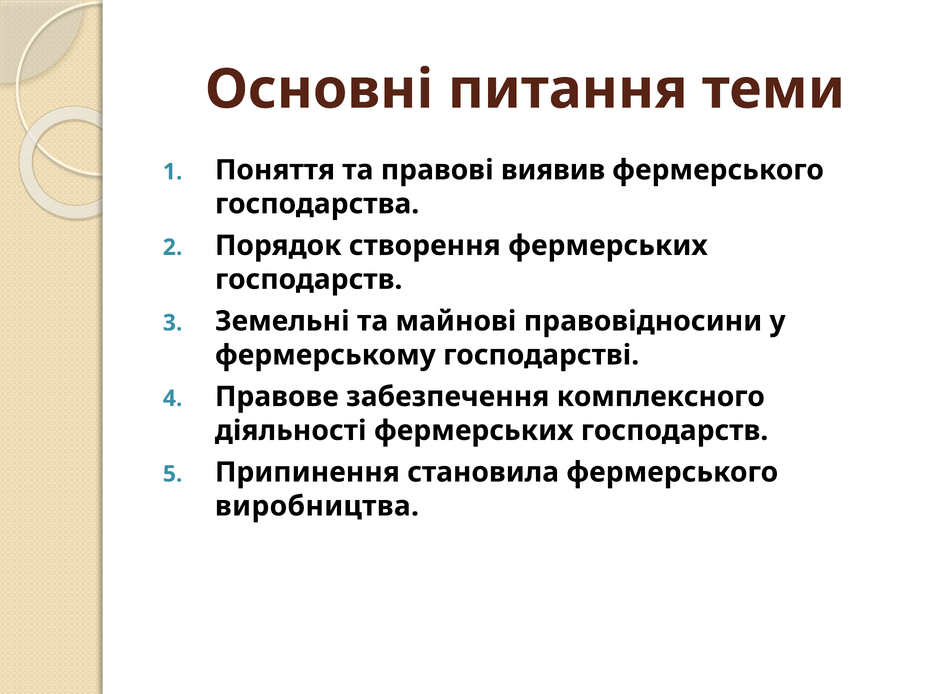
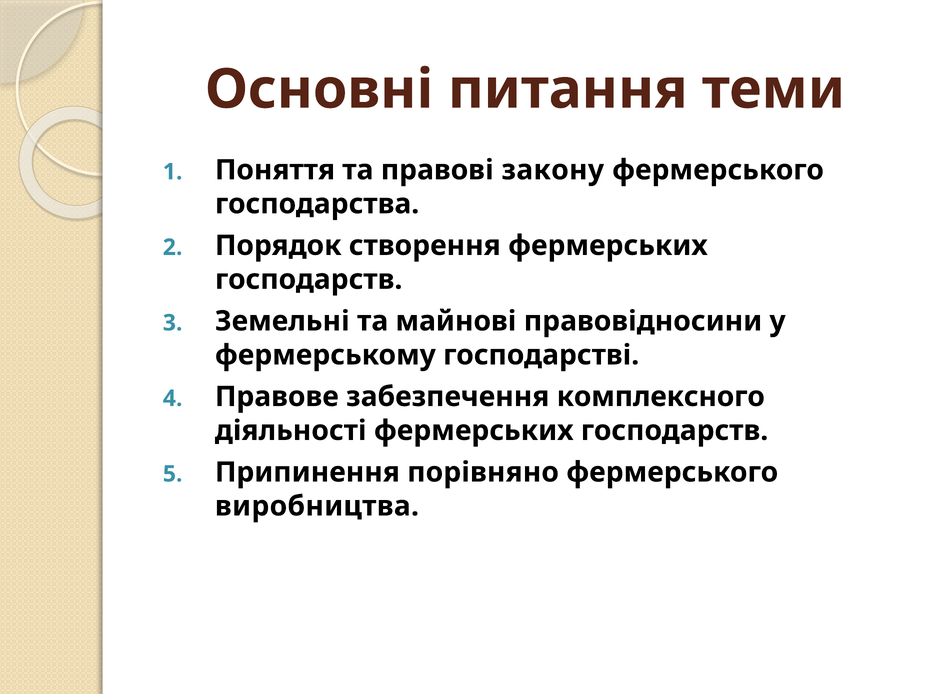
виявив: виявив -> закону
становила: становила -> порівняно
